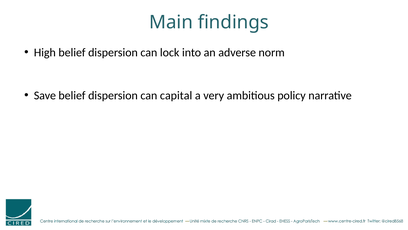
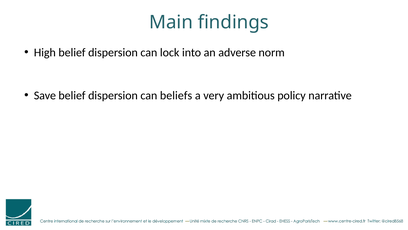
capital: capital -> beliefs
